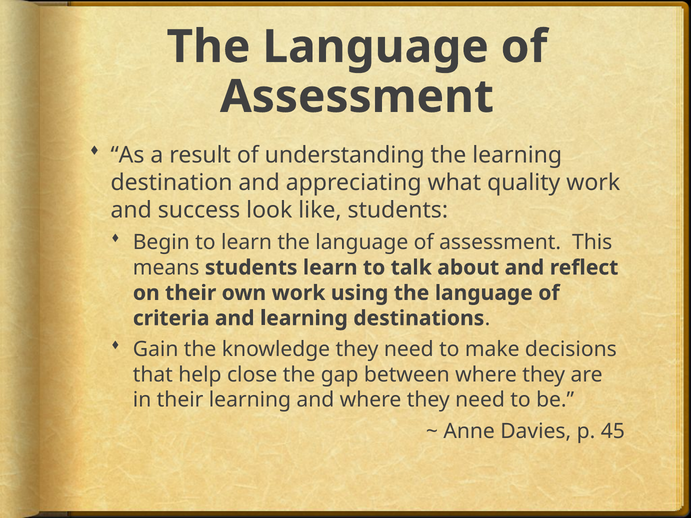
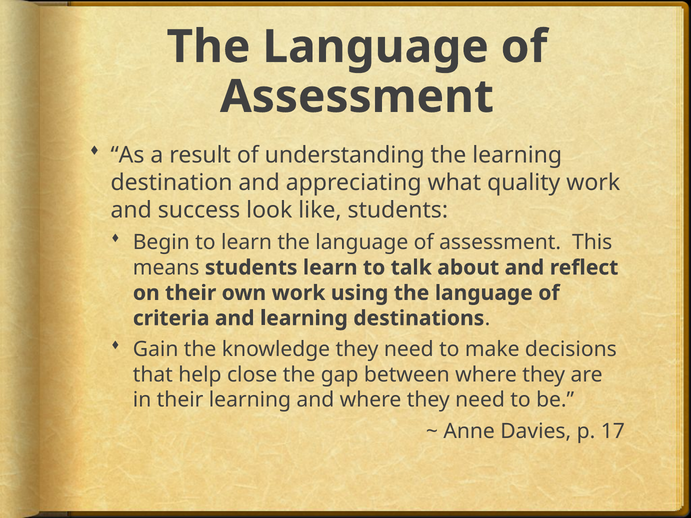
45: 45 -> 17
